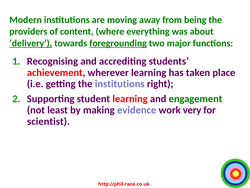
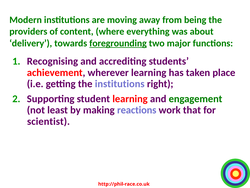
delivery underline: present -> none
evidence: evidence -> reactions
very: very -> that
